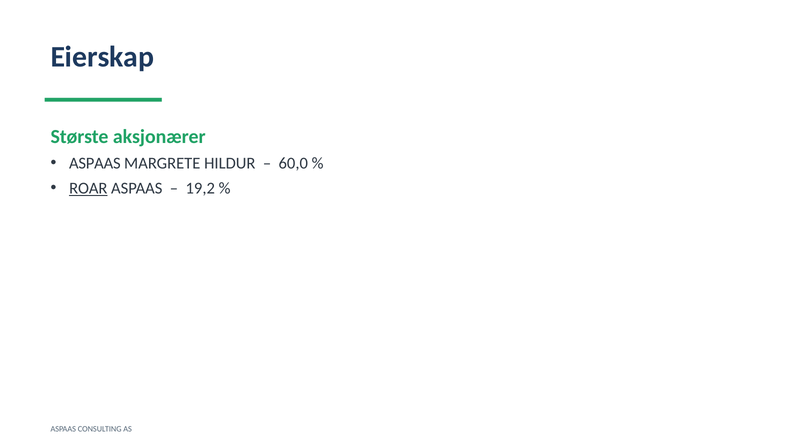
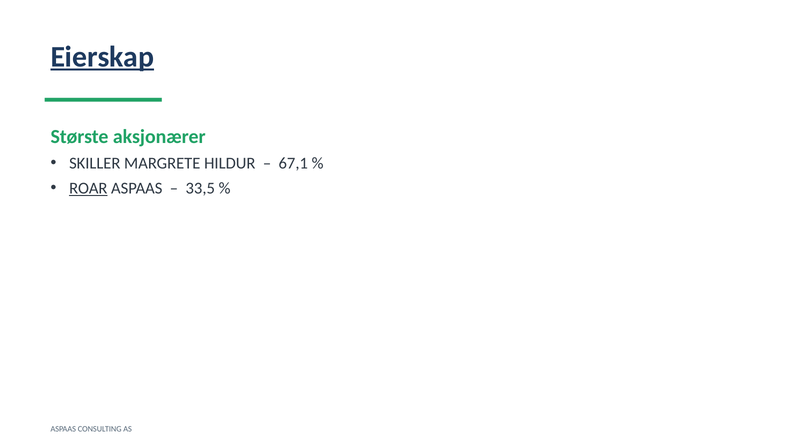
Eierskap underline: none -> present
ASPAAS at (95, 163): ASPAAS -> SKILLER
60,0: 60,0 -> 67,1
19,2: 19,2 -> 33,5
